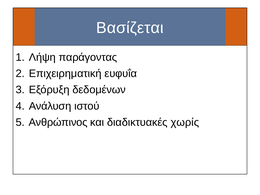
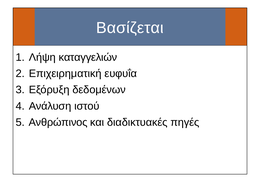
παράγοντας: παράγοντας -> καταγγελιών
χωρίς: χωρίς -> πηγές
